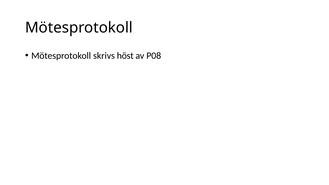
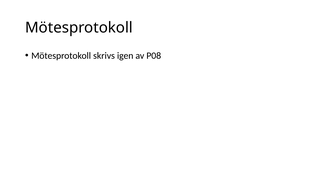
höst: höst -> igen
